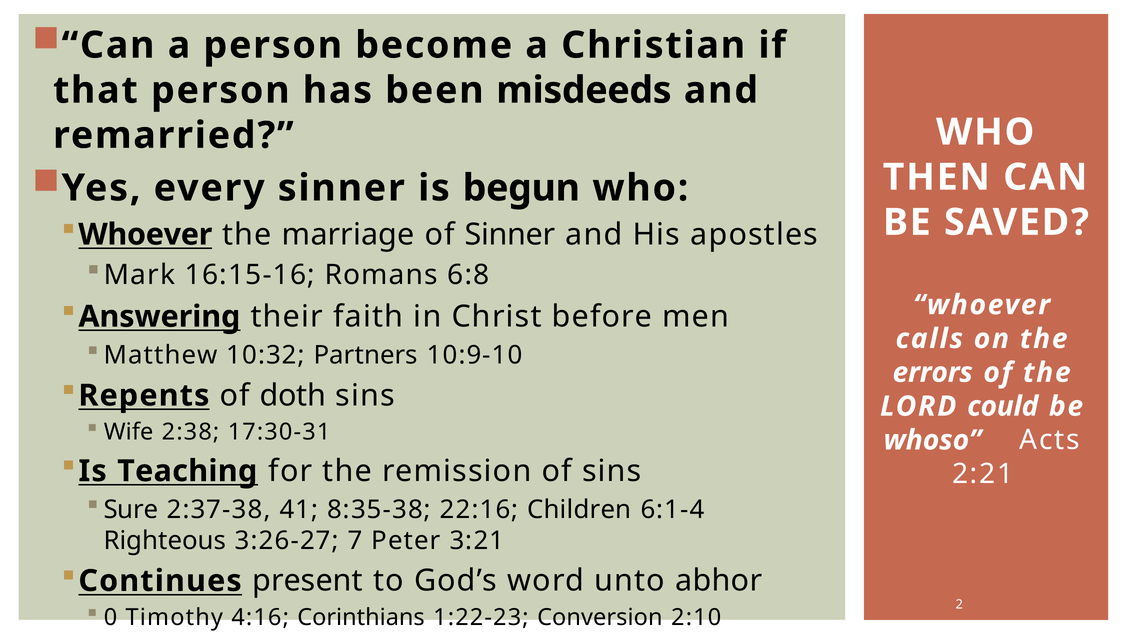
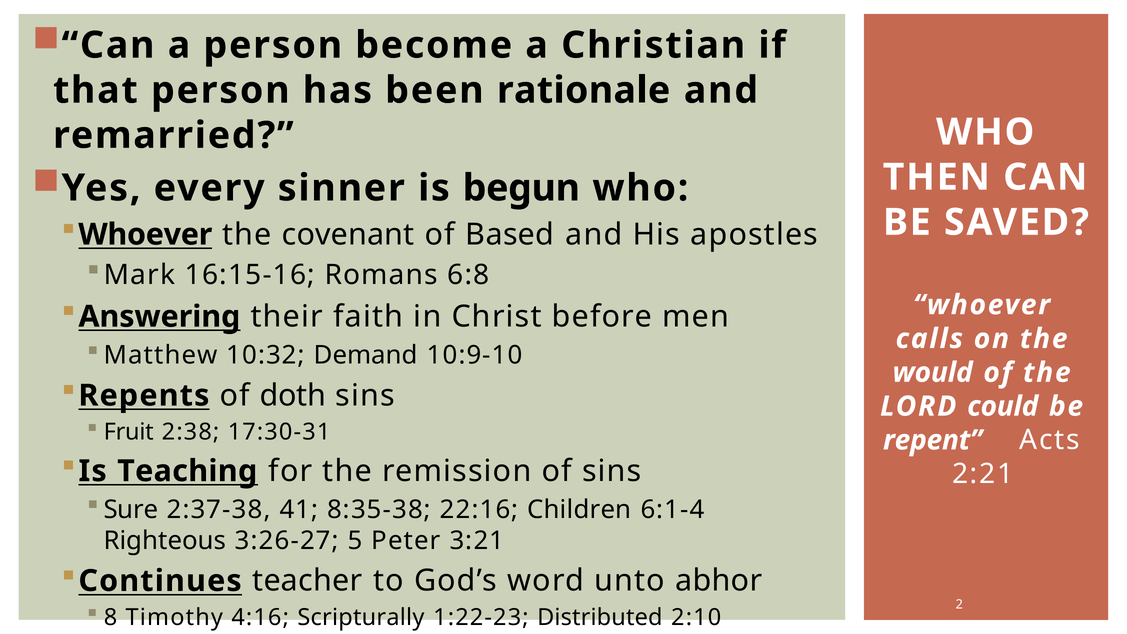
misdeeds: misdeeds -> rationale
marriage: marriage -> covenant
of Sinner: Sinner -> Based
Partners: Partners -> Demand
errors: errors -> would
Wife: Wife -> Fruit
whoso: whoso -> repent
7: 7 -> 5
present: present -> teacher
0: 0 -> 8
Corinthians: Corinthians -> Scripturally
Conversion: Conversion -> Distributed
